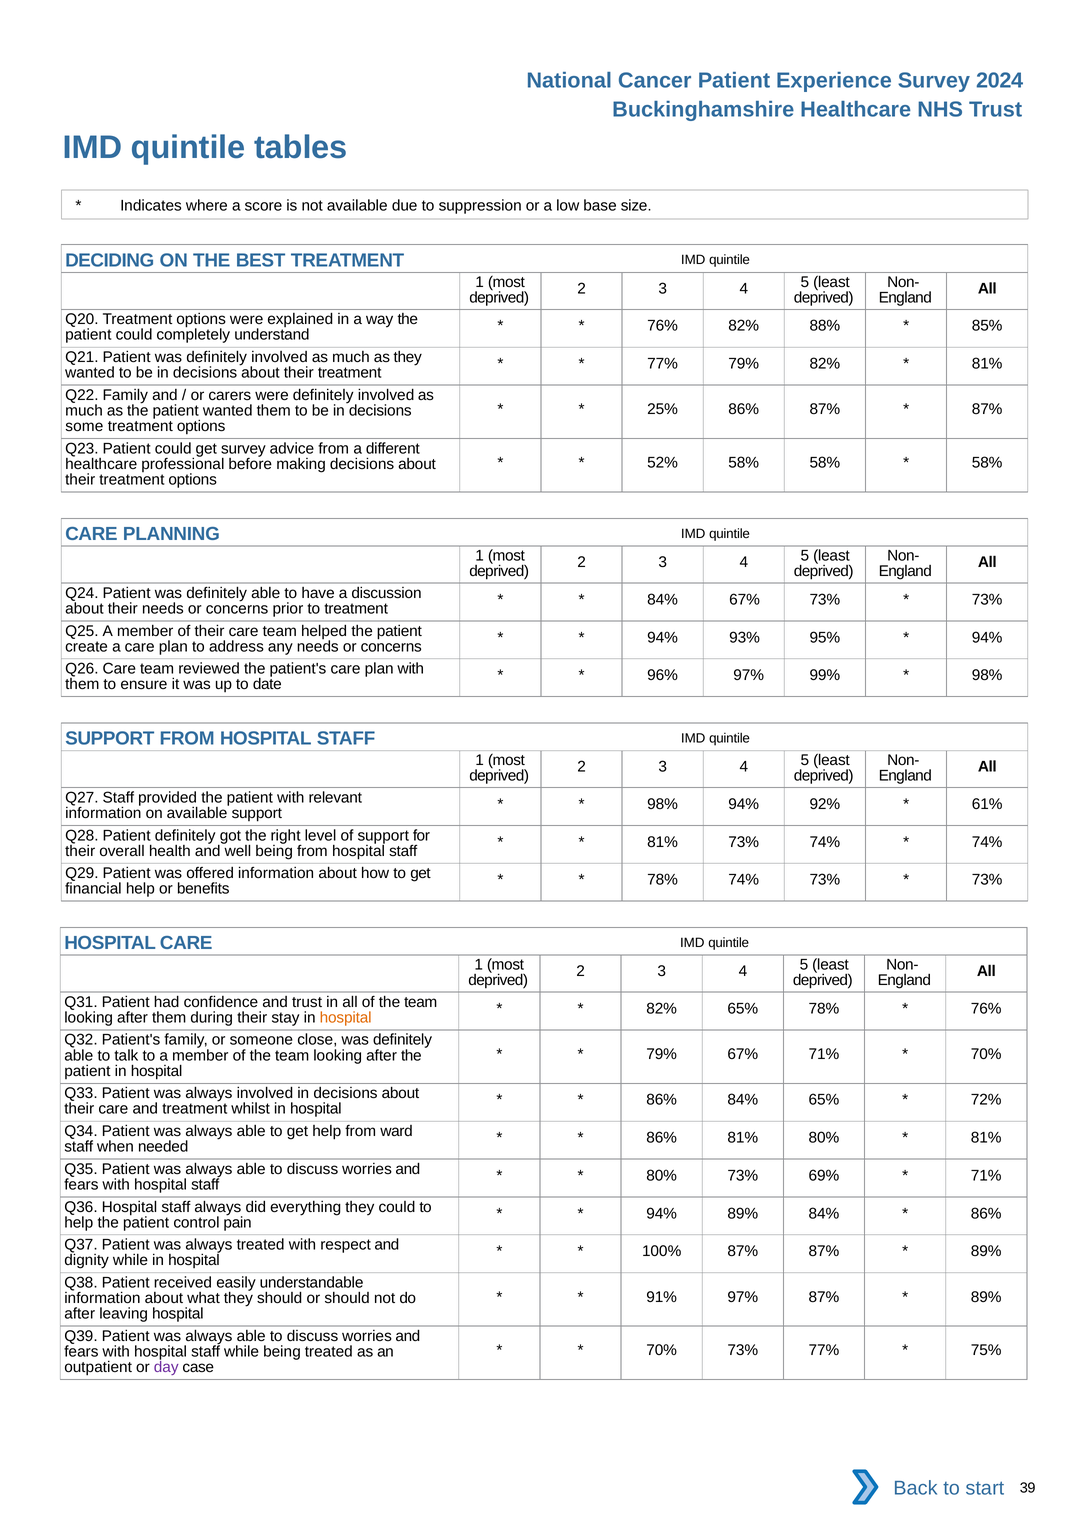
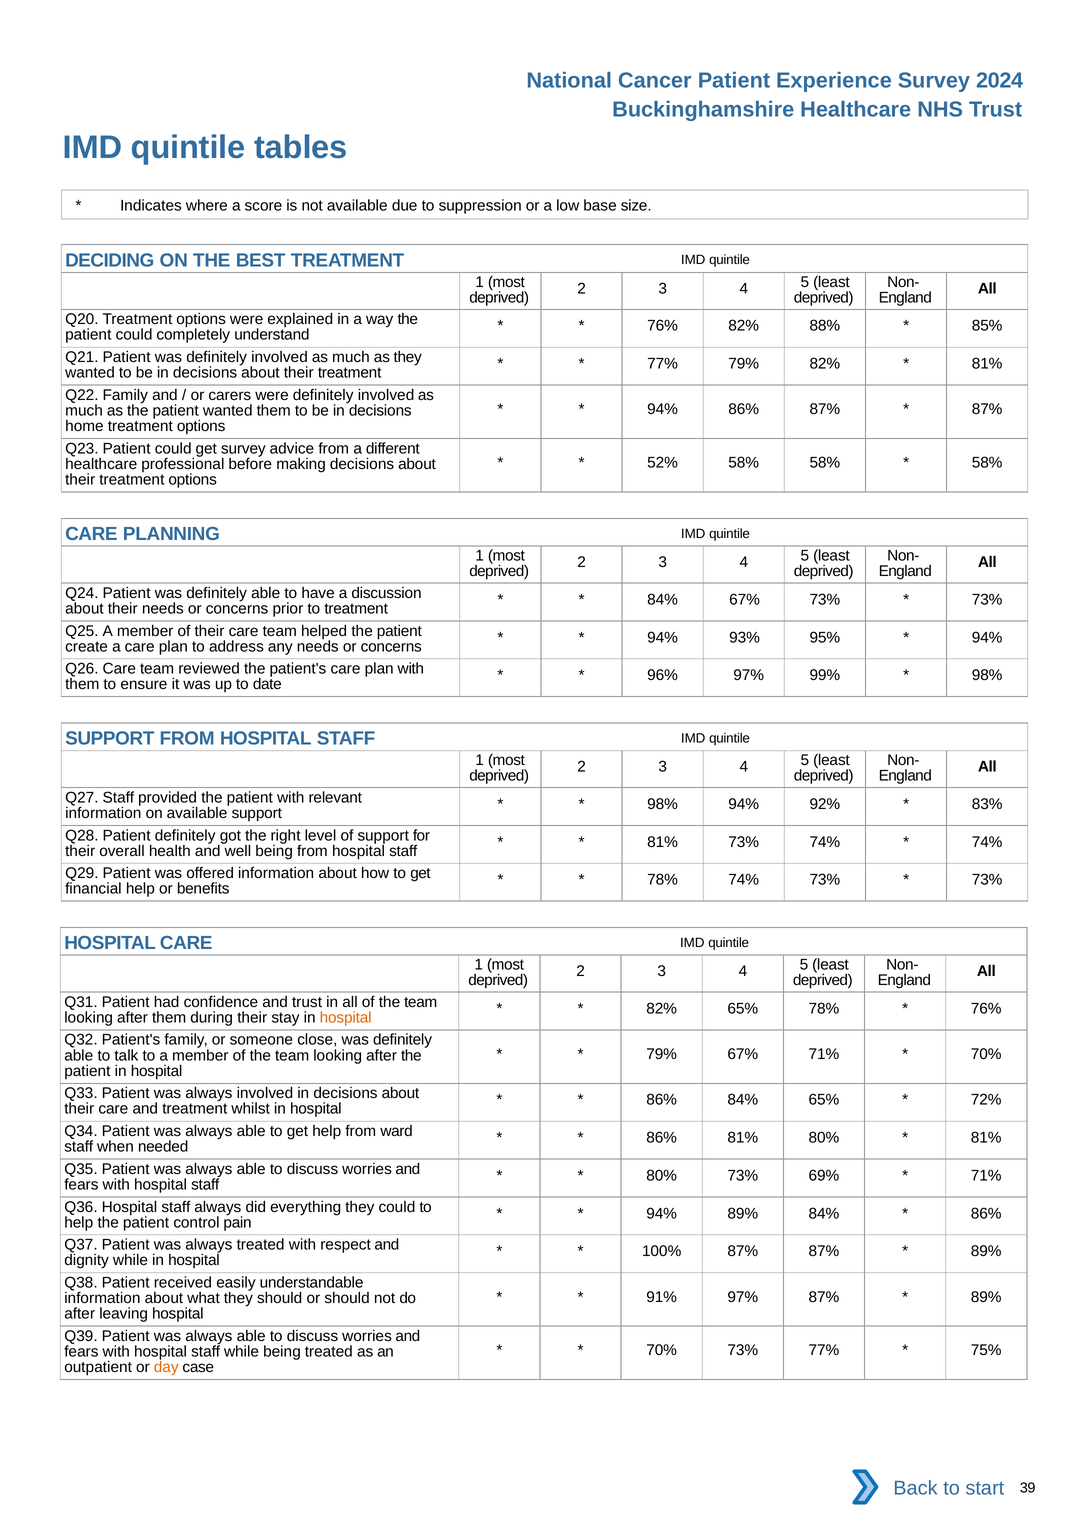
25% at (663, 409): 25% -> 94%
some: some -> home
61%: 61% -> 83%
day colour: purple -> orange
